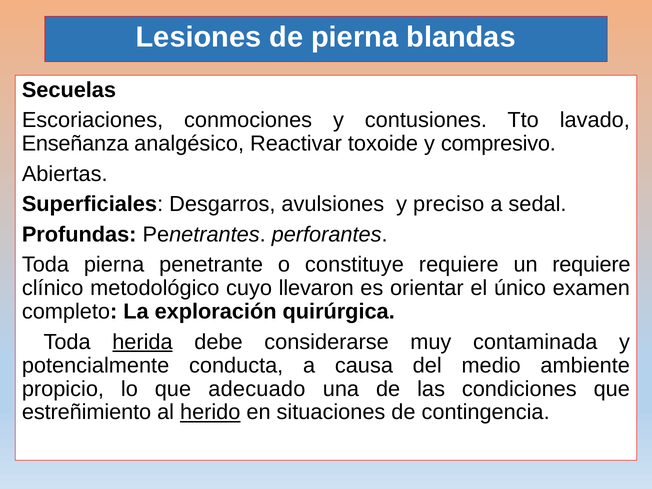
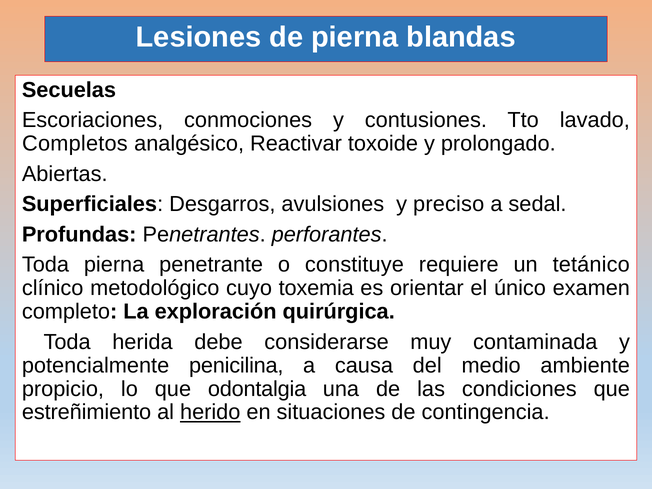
Enseñanza: Enseñanza -> Completos
compresivo: compresivo -> prolongado
un requiere: requiere -> tetánico
llevaron: llevaron -> toxemia
herida underline: present -> none
conducta: conducta -> penicilina
adecuado: adecuado -> odontalgia
